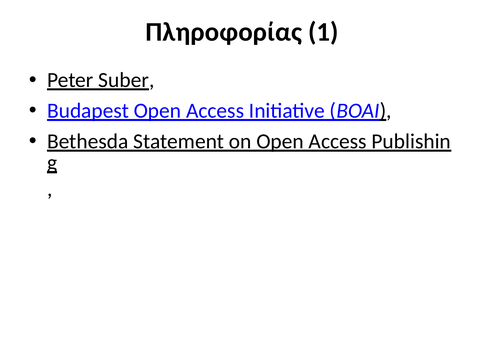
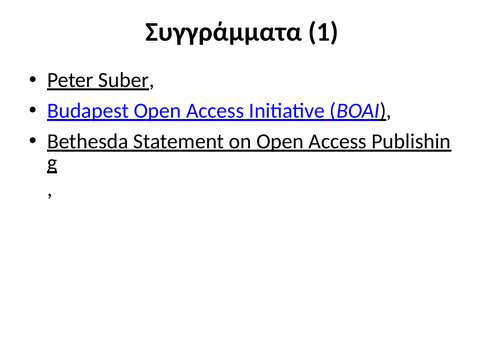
Πληροφορίας: Πληροφορίας -> Συγγράμματα
